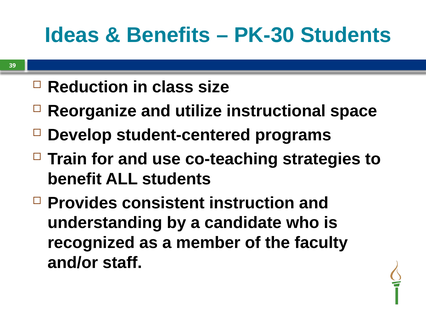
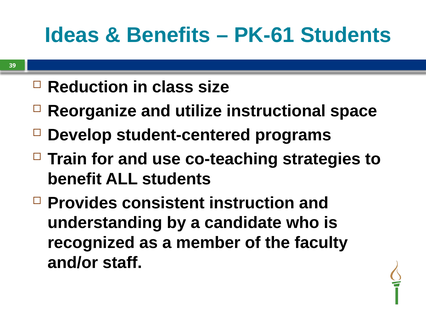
PK-30: PK-30 -> PK-61
